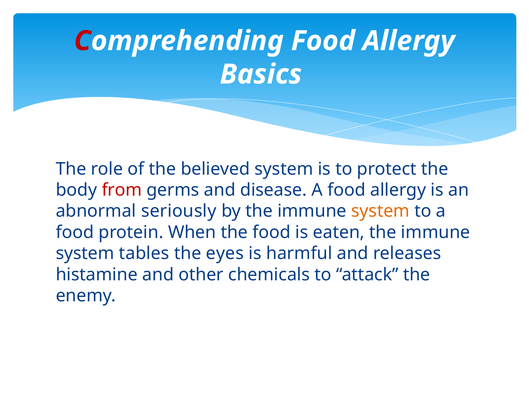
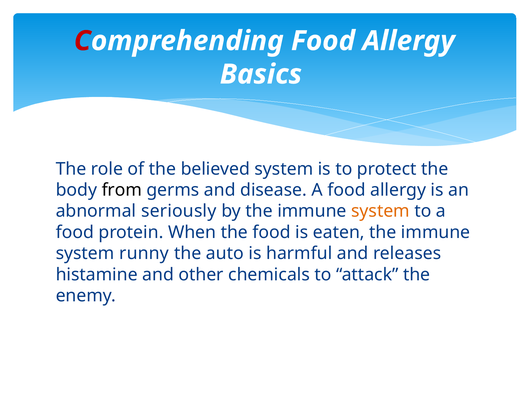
from colour: red -> black
tables: tables -> runny
eyes: eyes -> auto
